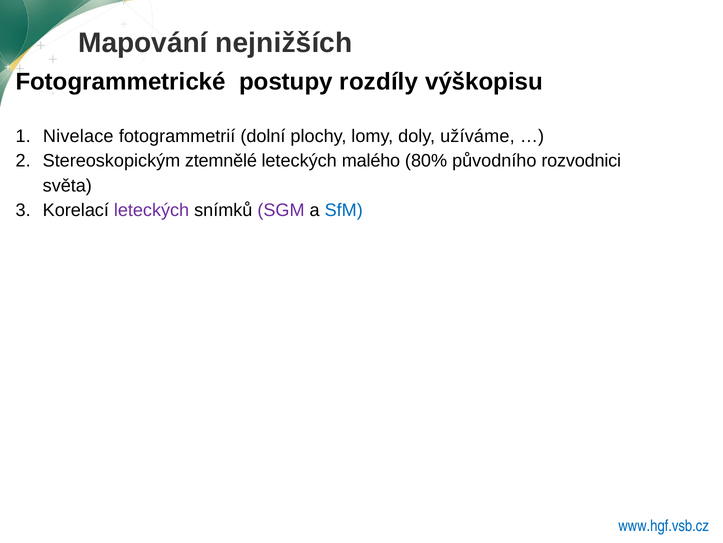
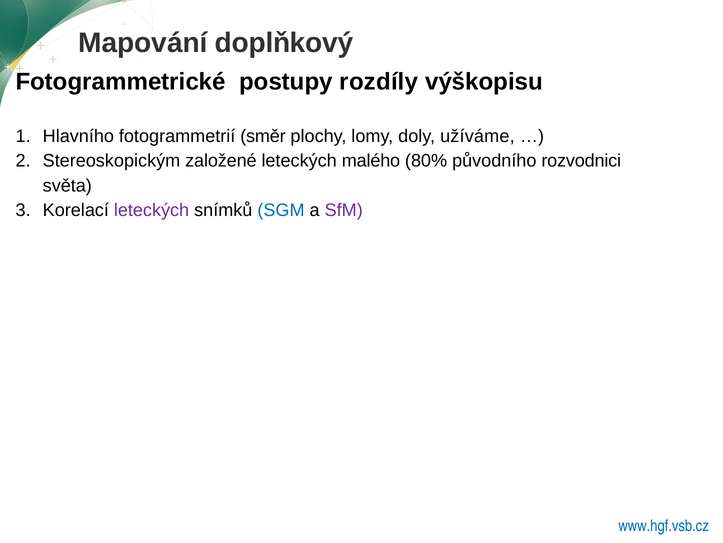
nejnižších: nejnižších -> doplňkový
Nivelace: Nivelace -> Hlavního
dolní: dolní -> směr
ztemnělé: ztemnělé -> založené
SGM colour: purple -> blue
SfM colour: blue -> purple
